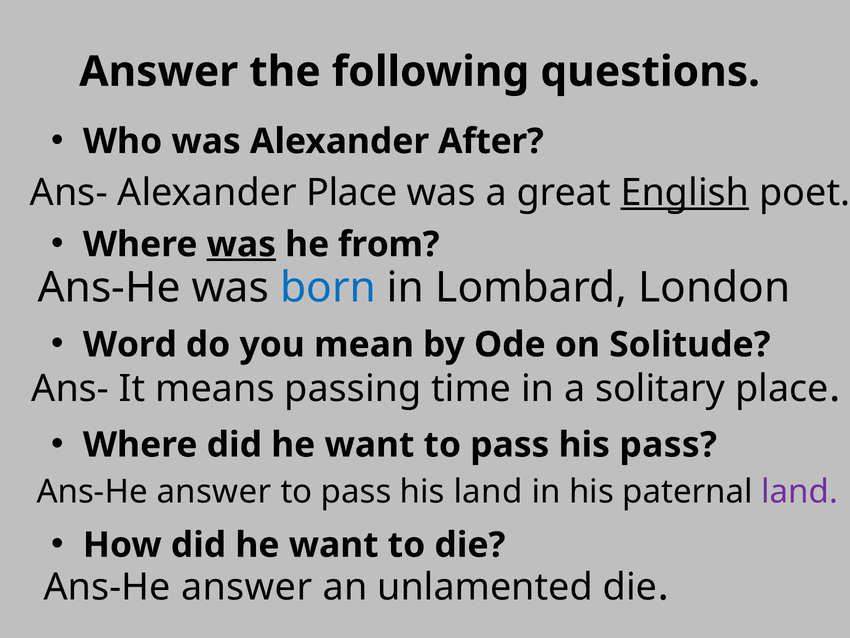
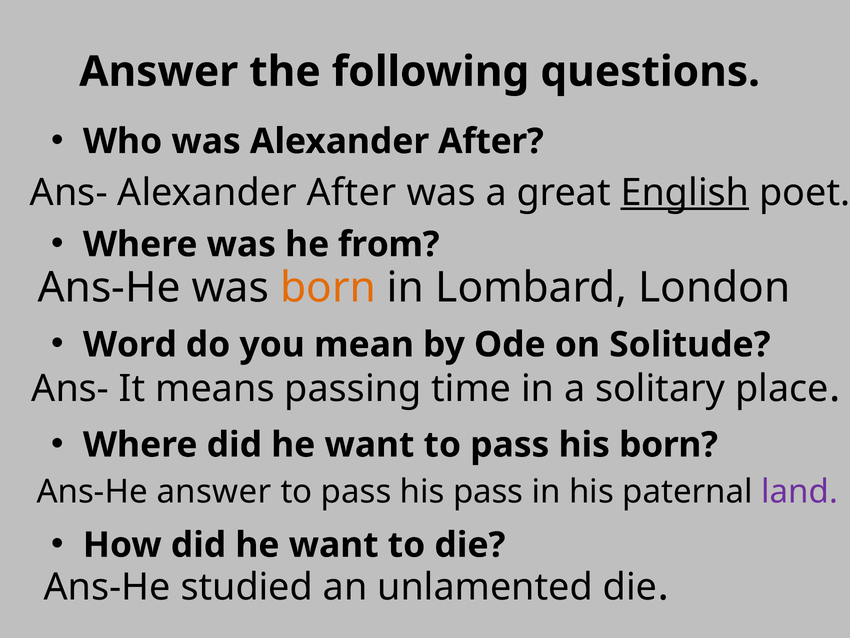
Ans- Alexander Place: Place -> After
was at (241, 244) underline: present -> none
born at (328, 288) colour: blue -> orange
his pass: pass -> born
his land: land -> pass
answer at (247, 587): answer -> studied
